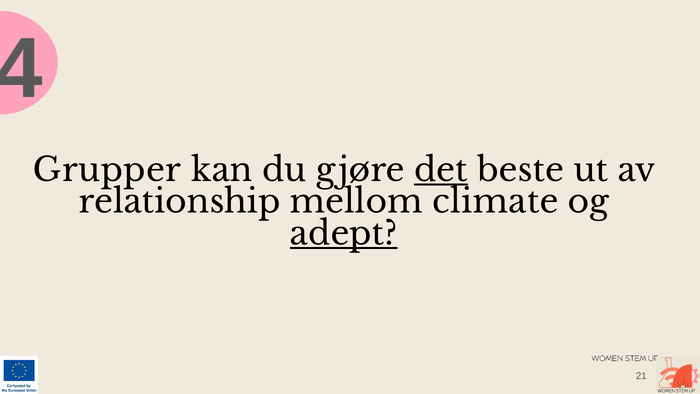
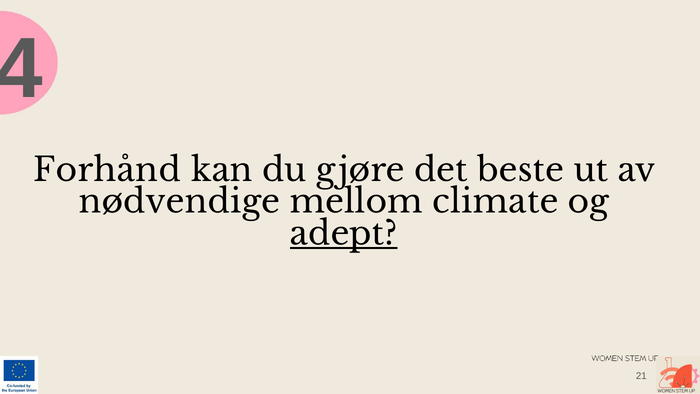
Grupper: Grupper -> Forhånd
det underline: present -> none
relationship: relationship -> nødvendige
